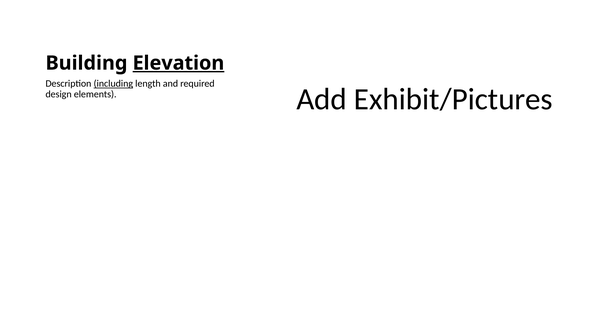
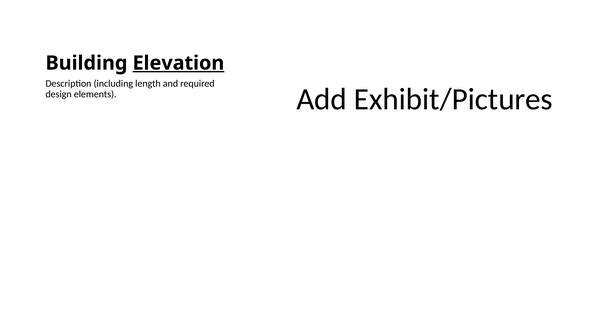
including underline: present -> none
